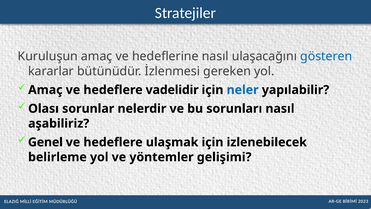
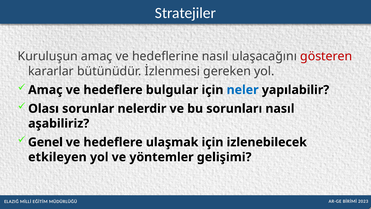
gösteren colour: blue -> red
vadelidir: vadelidir -> bulgular
belirleme: belirleme -> etkileyen
